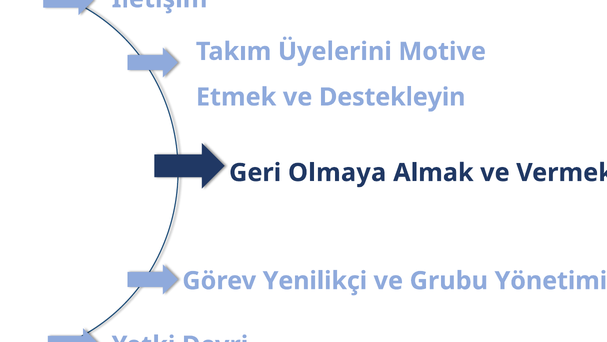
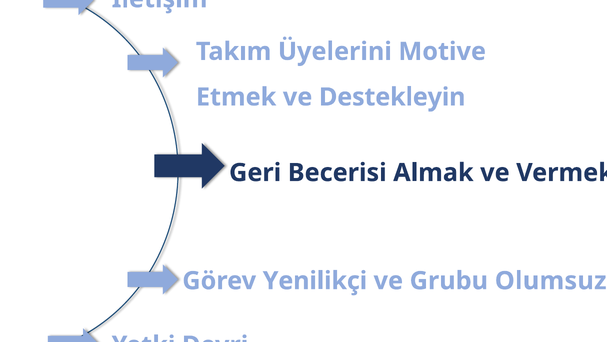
Olmaya: Olmaya -> Becerisi
Yönetimi: Yönetimi -> Olumsuz
